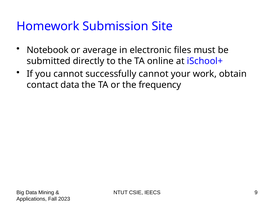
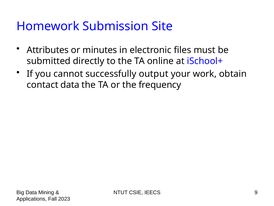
Notebook: Notebook -> Attributes
average: average -> minutes
successfully cannot: cannot -> output
